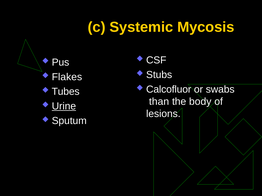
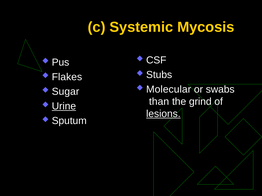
Calcofluor: Calcofluor -> Molecular
Tubes: Tubes -> Sugar
body: body -> grind
lesions underline: none -> present
